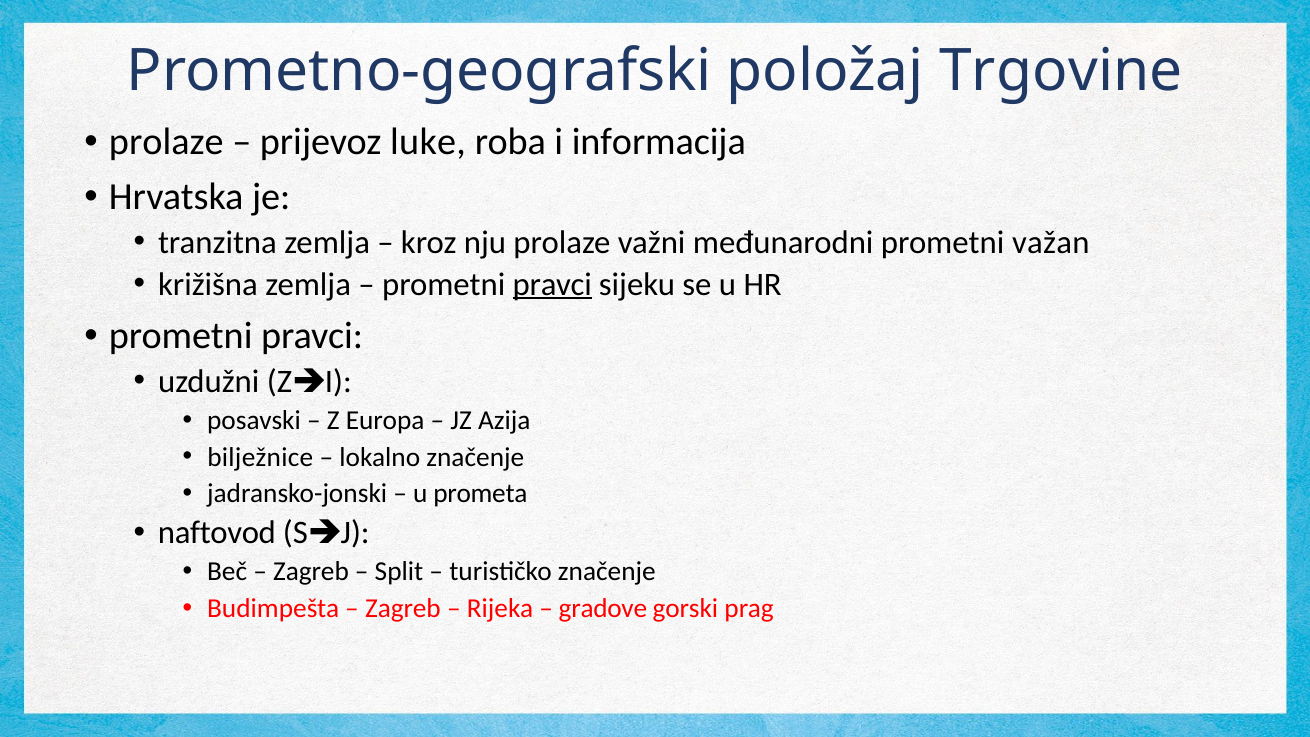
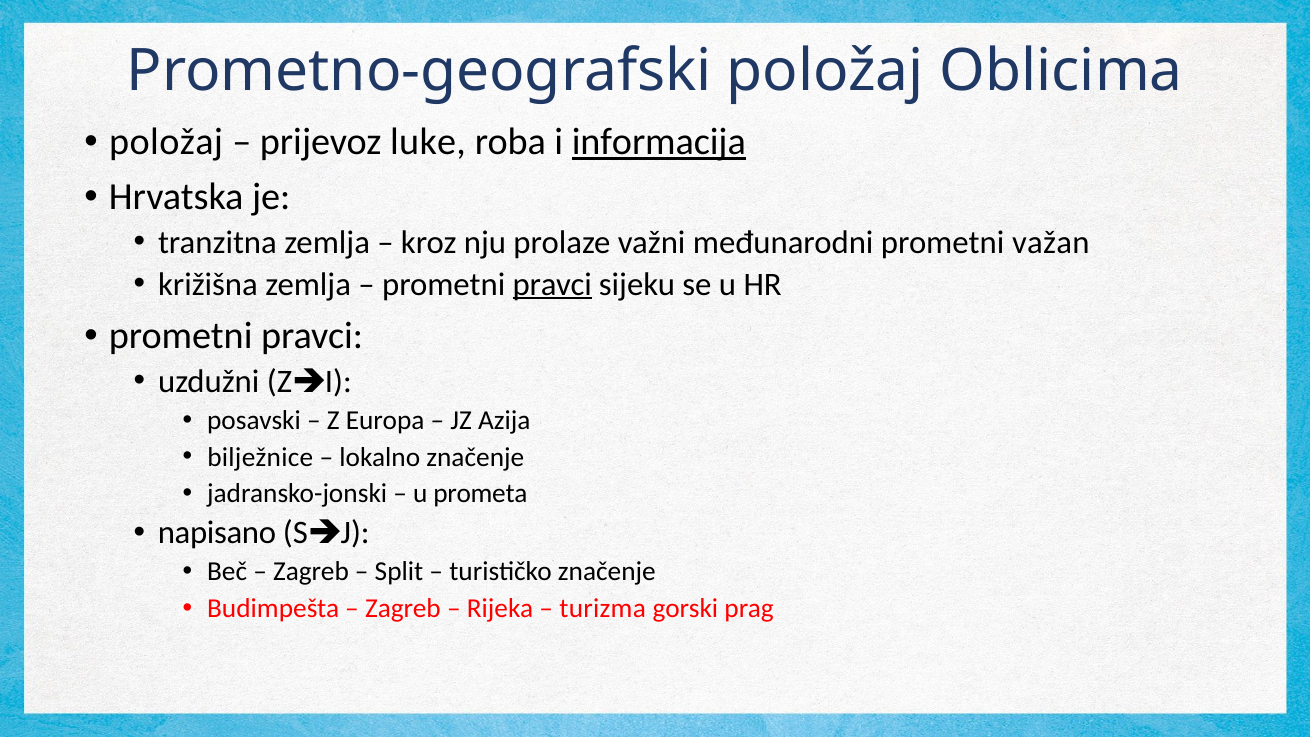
Trgovine: Trgovine -> Oblicima
prolaze at (166, 142): prolaze -> položaj
informacija underline: none -> present
naftovod: naftovod -> napisano
gradove: gradove -> turizma
